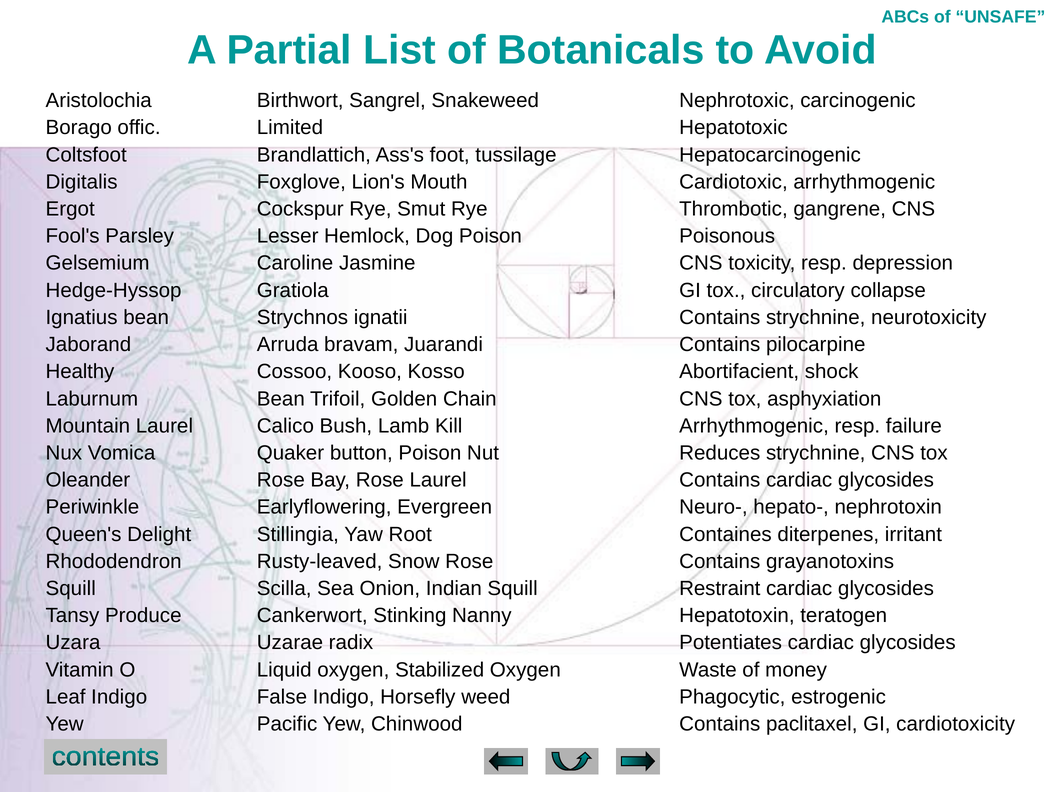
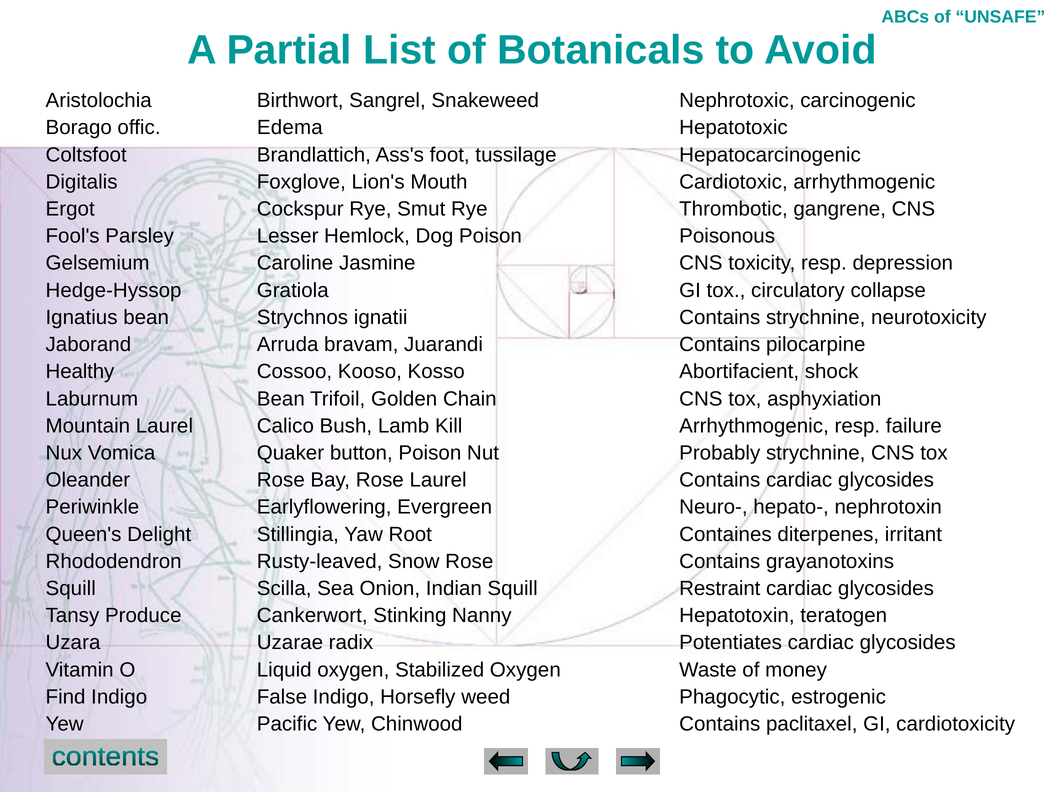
Limited: Limited -> Edema
Reduces: Reduces -> Probably
Leaf: Leaf -> Find
